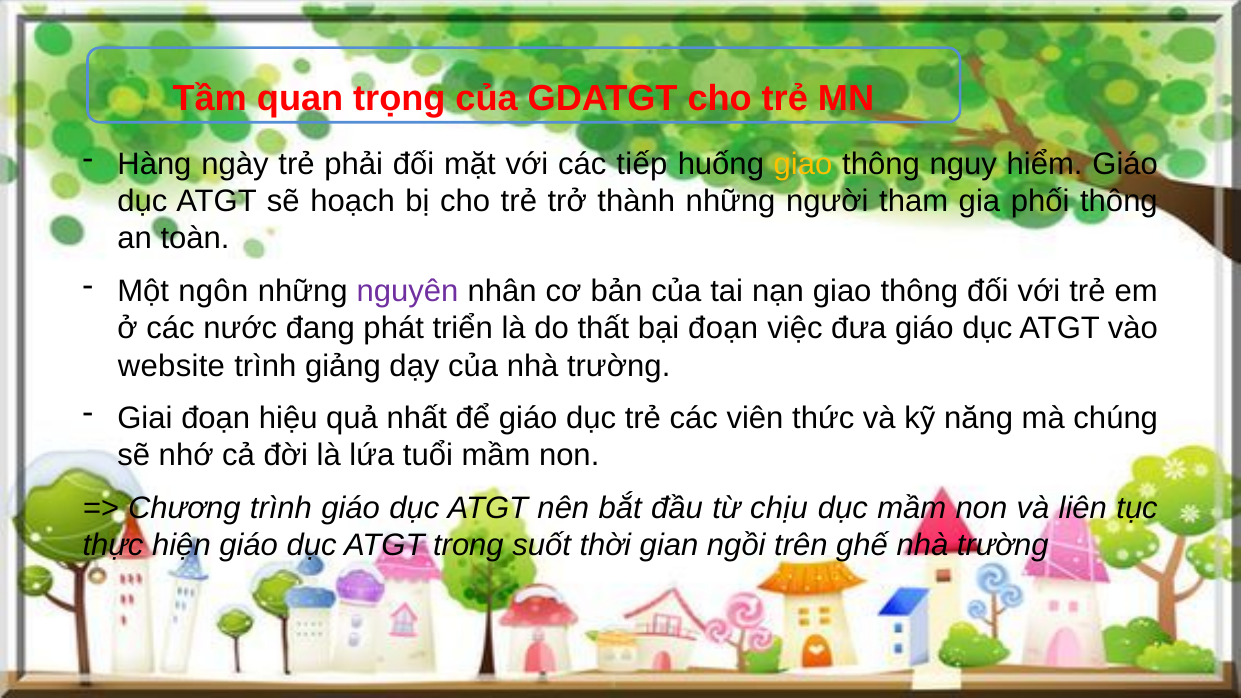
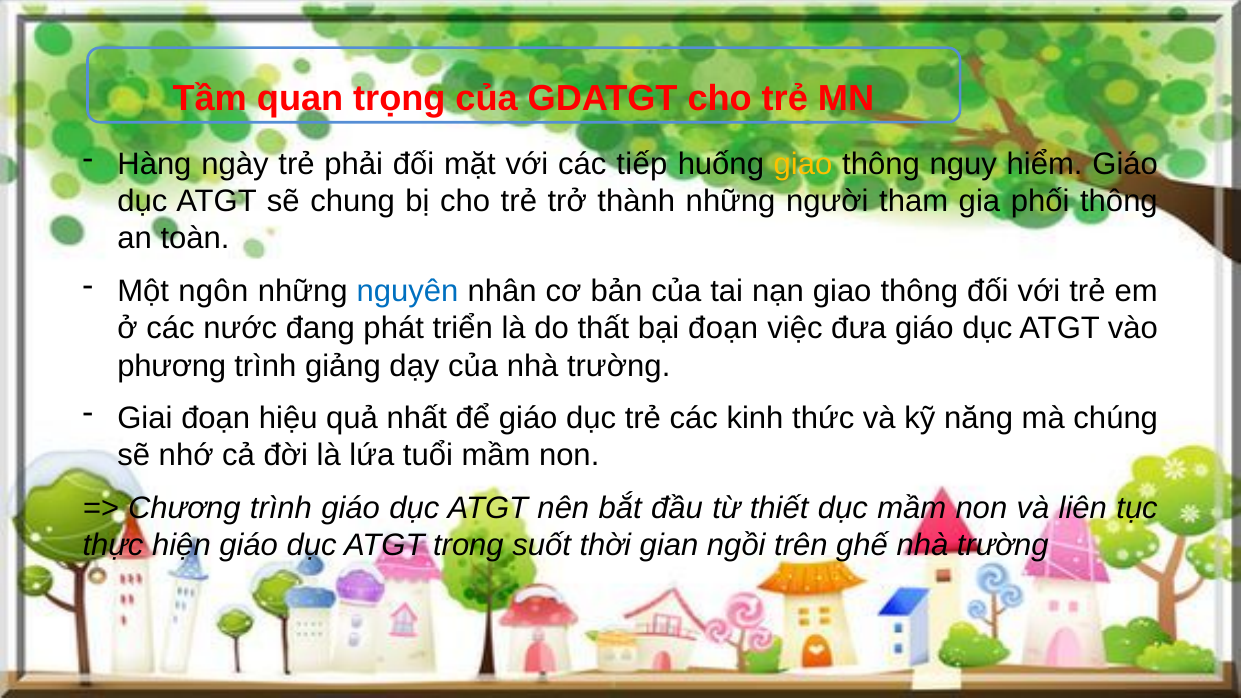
hoạch: hoạch -> chung
nguyên colour: purple -> blue
website: website -> phương
viên: viên -> kinh
chịu: chịu -> thiết
